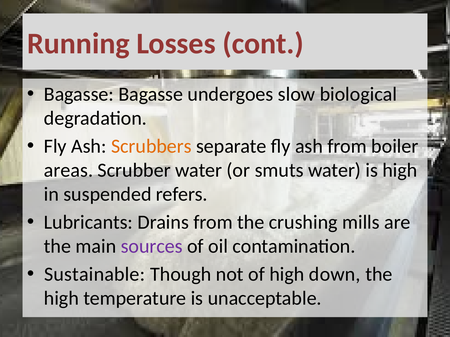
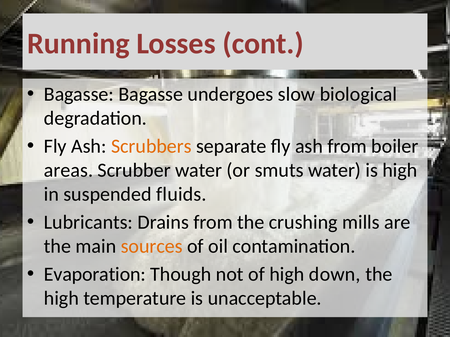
refers: refers -> fluids
sources colour: purple -> orange
Sustainable: Sustainable -> Evaporation
